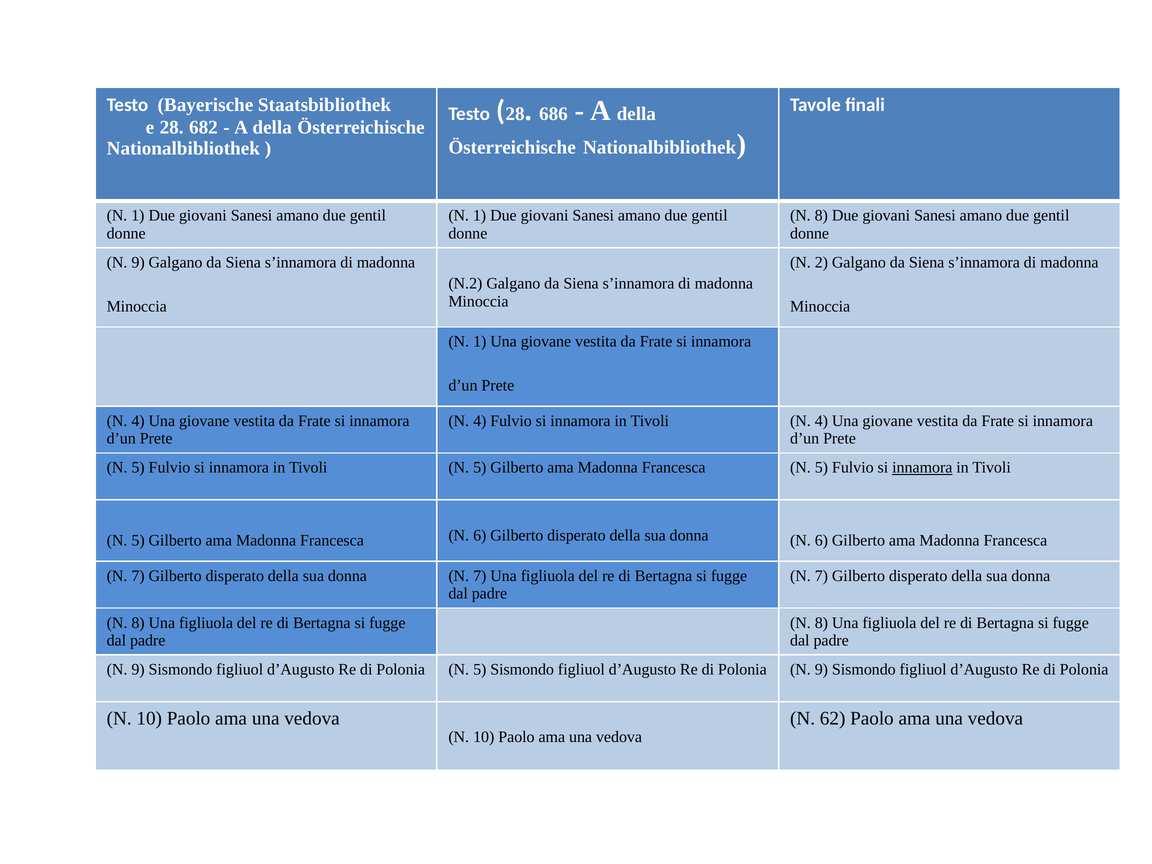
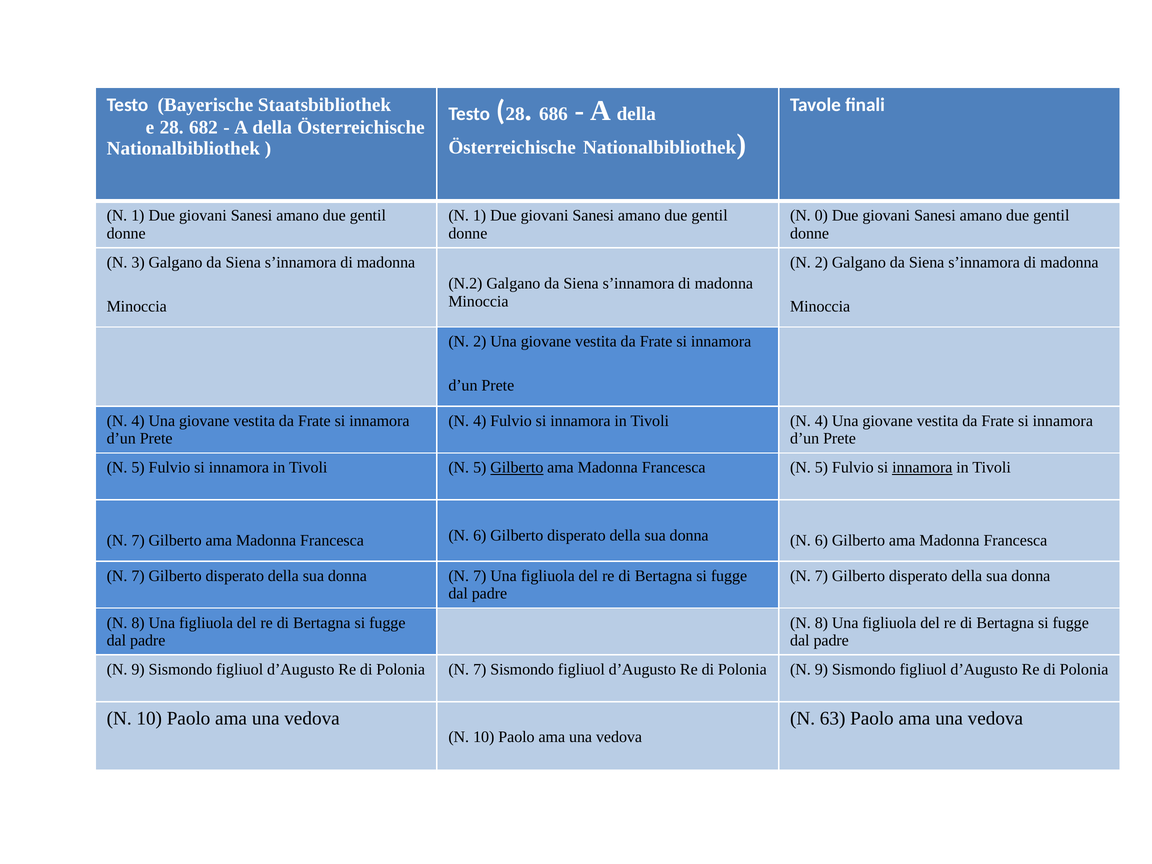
8 at (821, 216): 8 -> 0
9 at (138, 263): 9 -> 3
1 at (480, 342): 1 -> 2
Gilberto at (517, 468) underline: none -> present
5 at (138, 541): 5 -> 7
Polonia N 5: 5 -> 7
62: 62 -> 63
